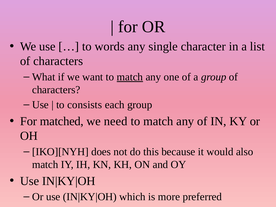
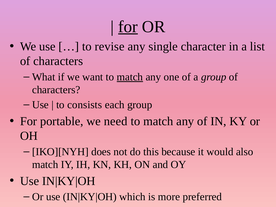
for at (128, 27) underline: none -> present
words: words -> revise
matched: matched -> portable
